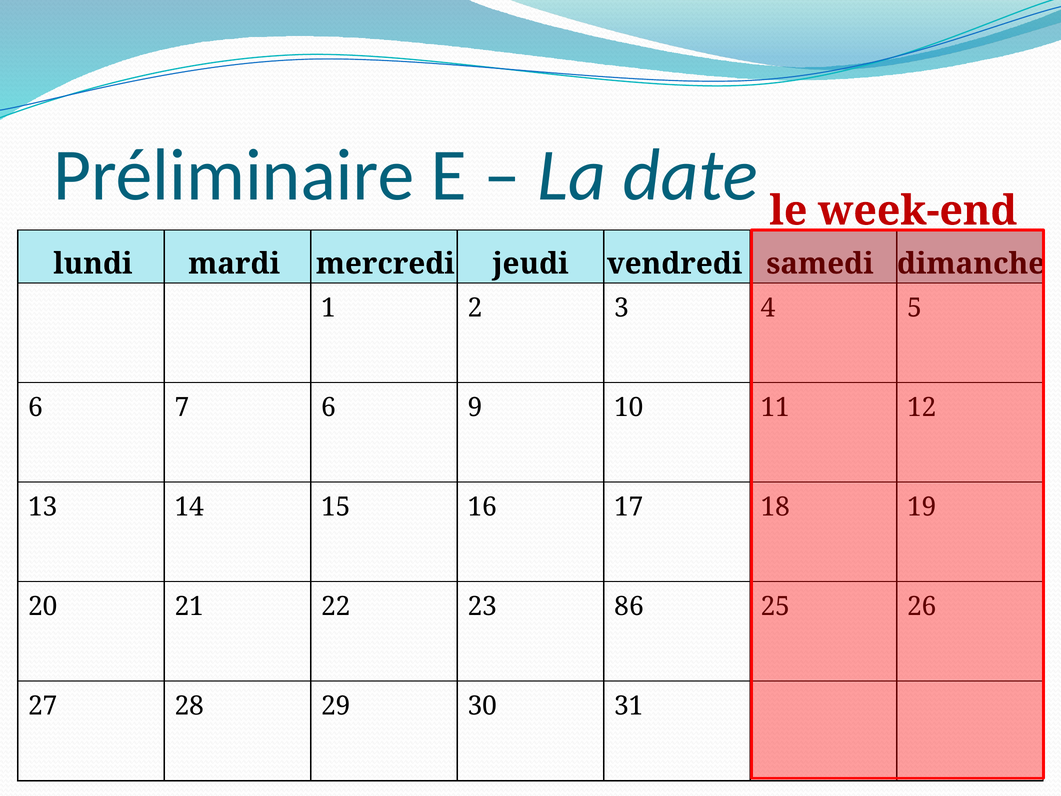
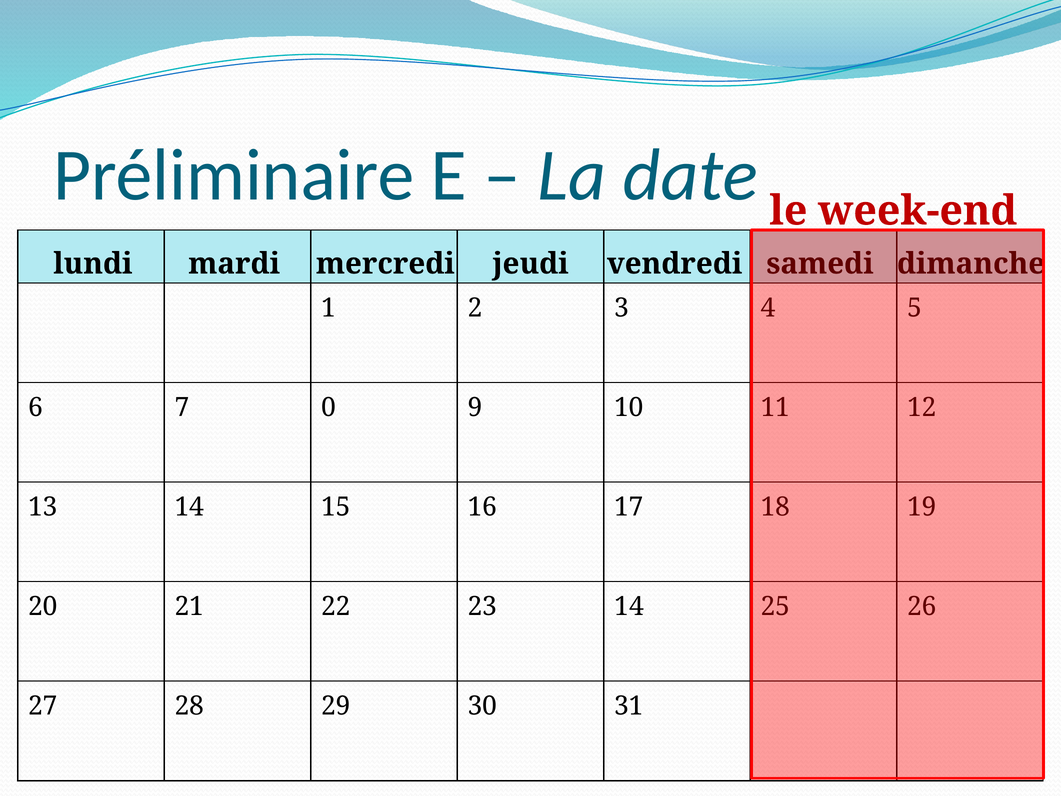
7 6: 6 -> 0
23 86: 86 -> 14
